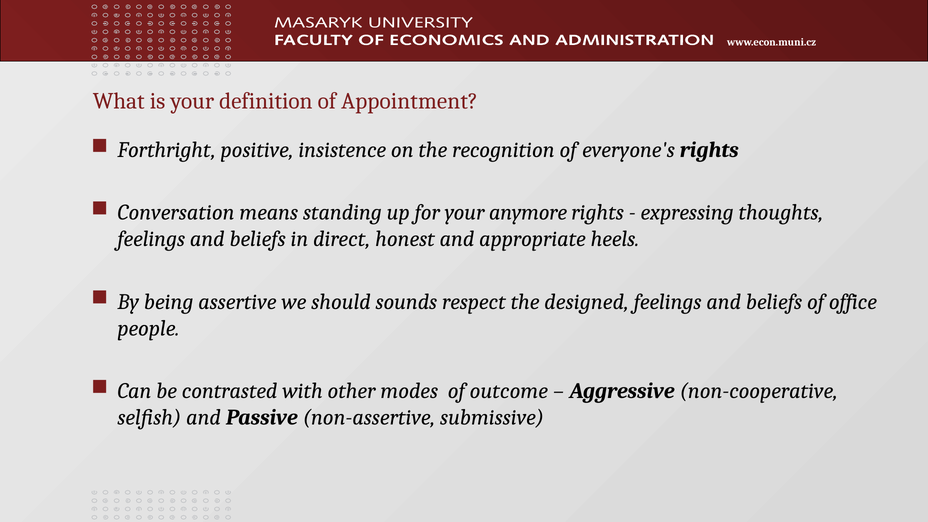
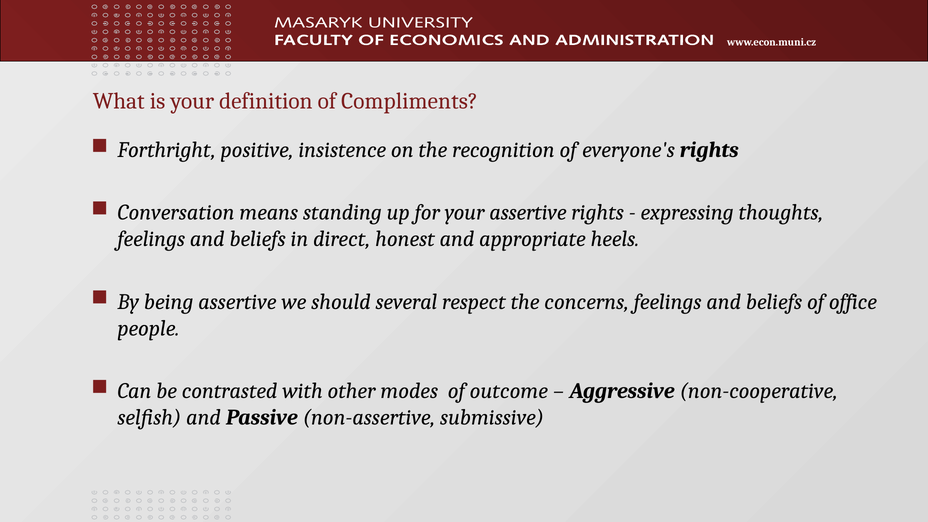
Appointment: Appointment -> Compliments
your anymore: anymore -> assertive
sounds: sounds -> several
designed: designed -> concerns
